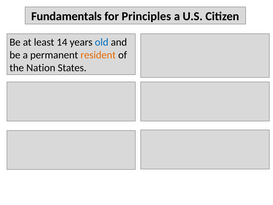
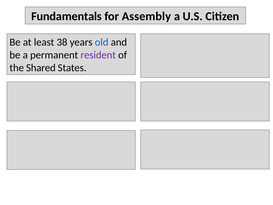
Principles: Principles -> Assembly
14: 14 -> 38
resident colour: orange -> purple
Nation: Nation -> Shared
